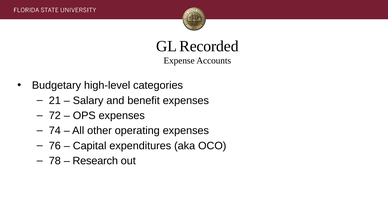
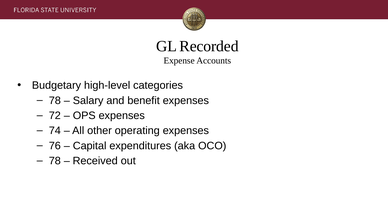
21 at (55, 101): 21 -> 78
Research: Research -> Received
